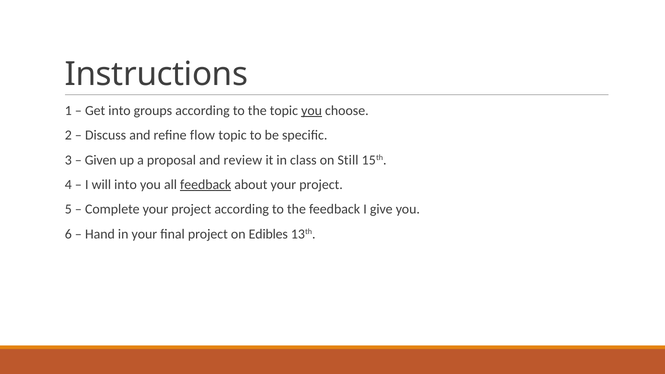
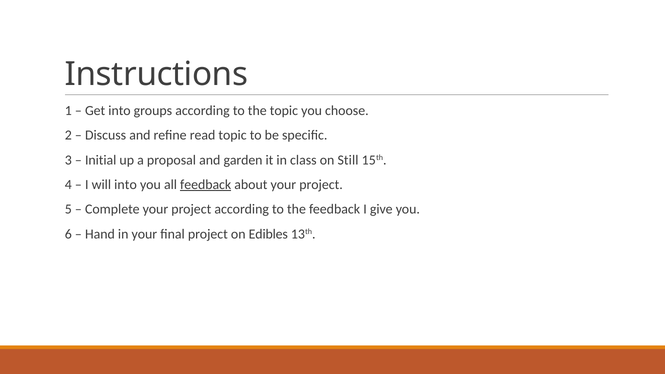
you at (312, 111) underline: present -> none
flow: flow -> read
Given: Given -> Initial
review: review -> garden
